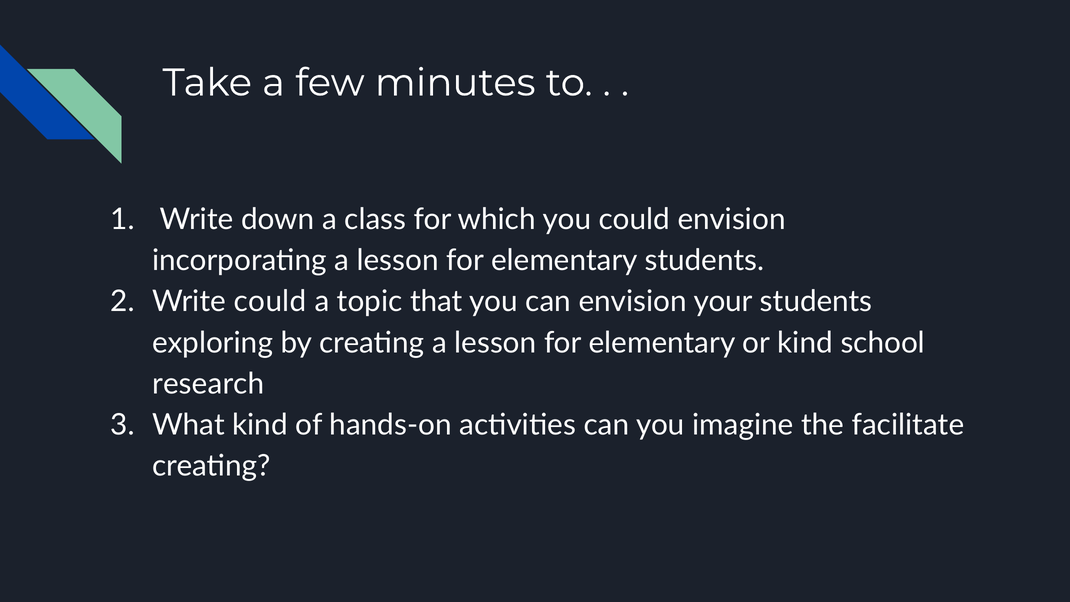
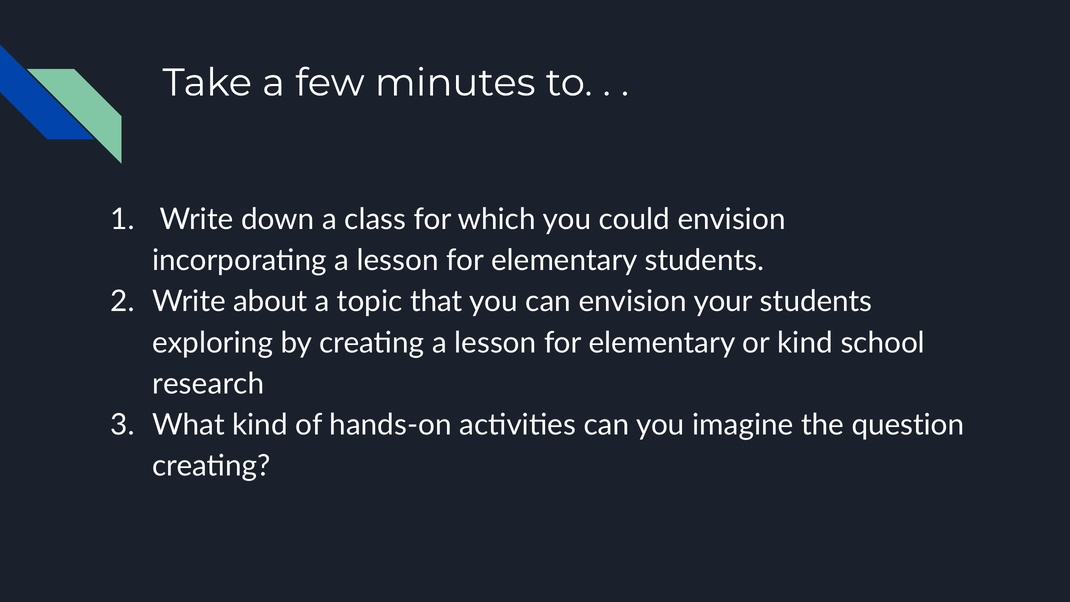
Write could: could -> about
facilitate: facilitate -> question
